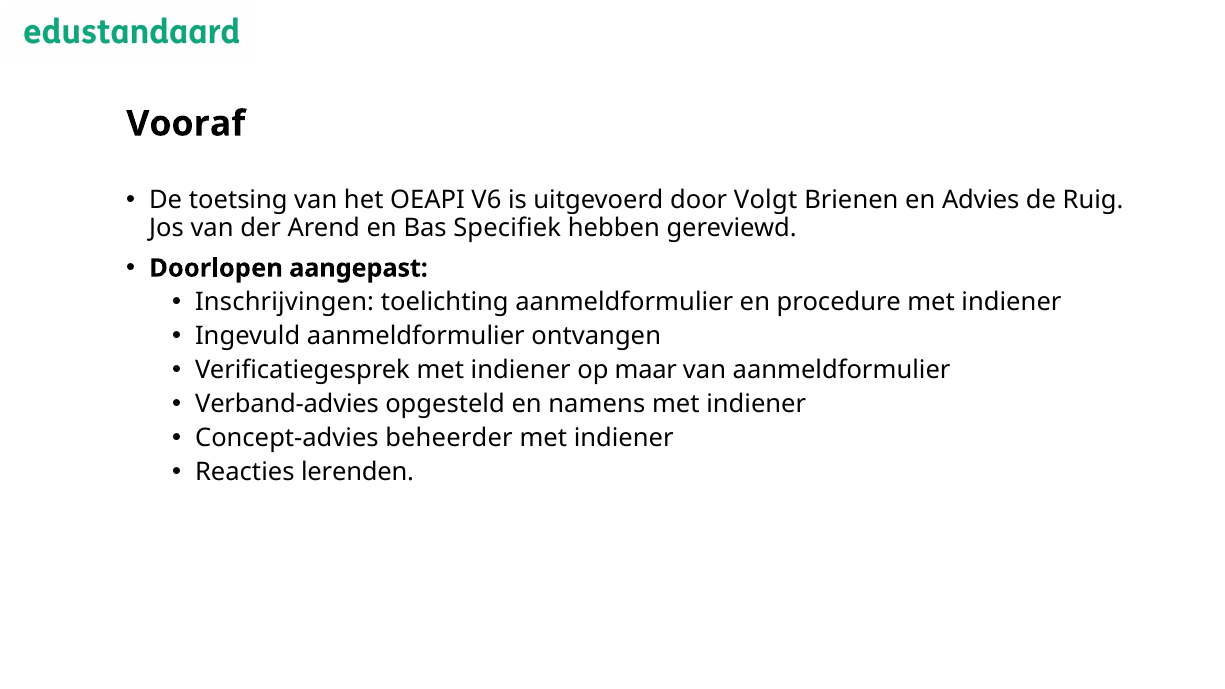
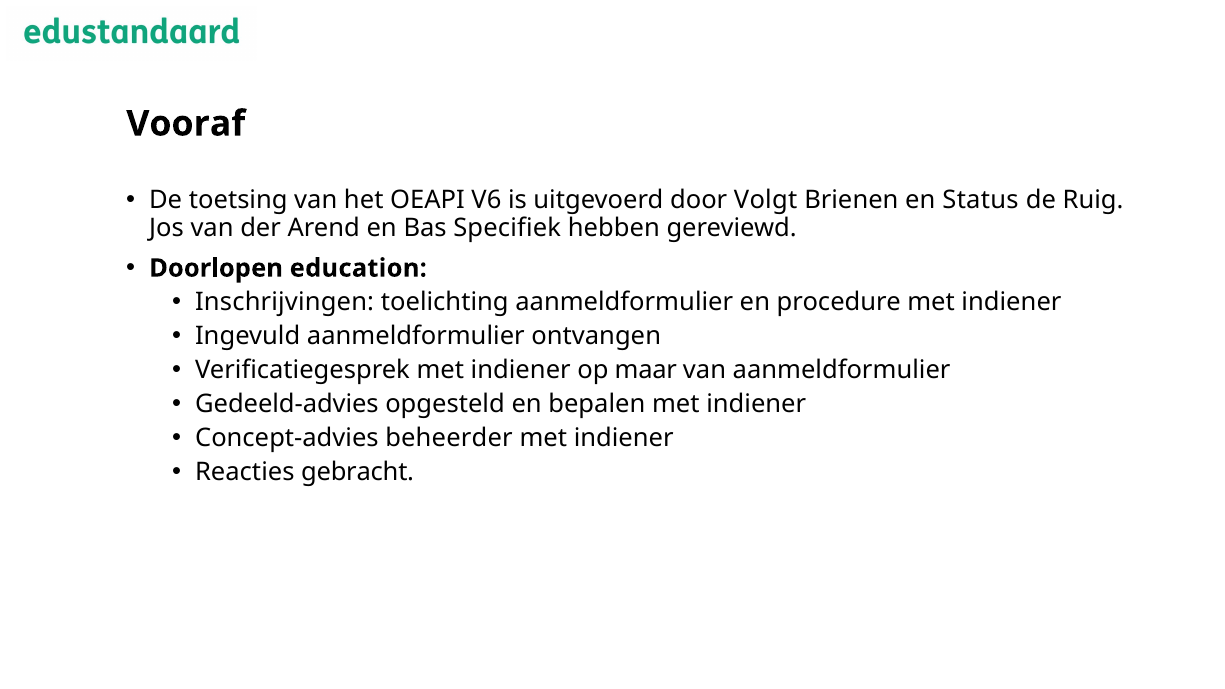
Advies: Advies -> Status
aangepast: aangepast -> education
Verband-advies: Verband-advies -> Gedeeld-advies
namens: namens -> bepalen
lerenden: lerenden -> gebracht
